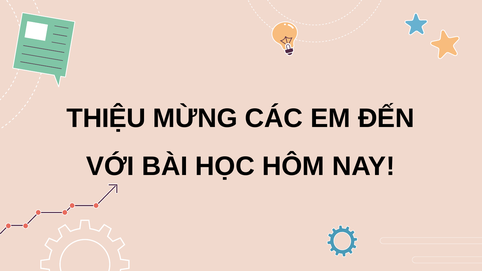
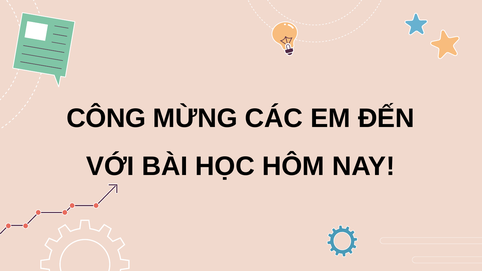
THIỆU: THIỆU -> CÔNG
